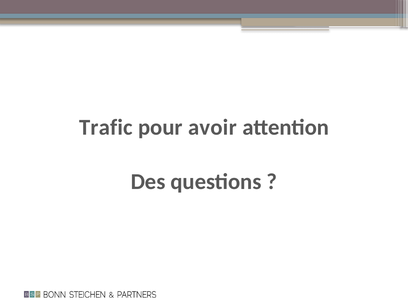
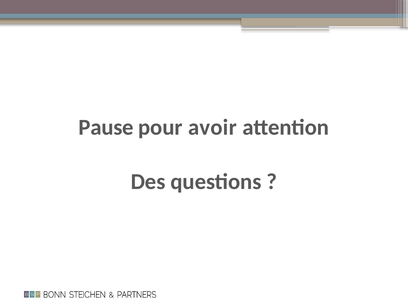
Trafic: Trafic -> Pause
